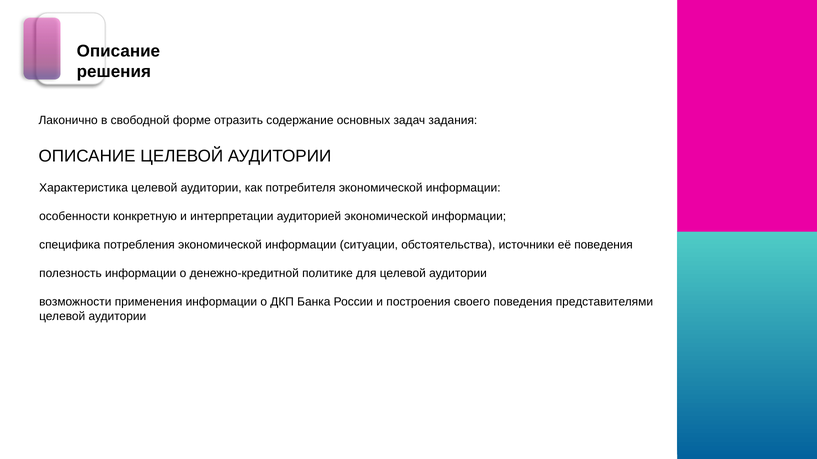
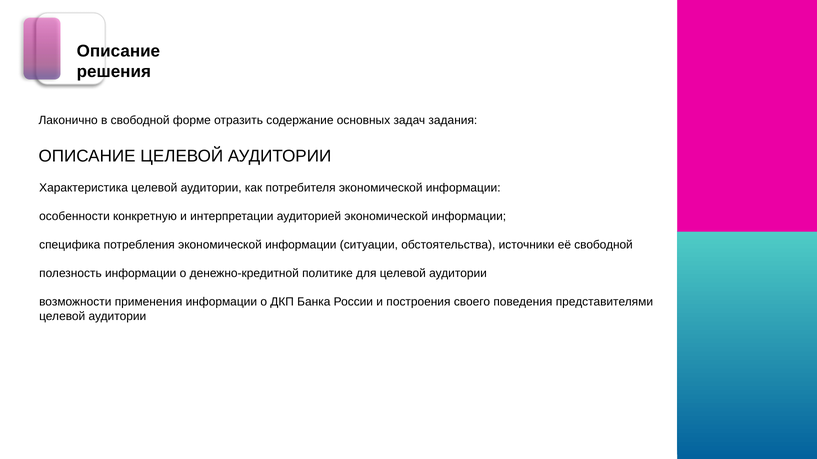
её поведения: поведения -> свободной
